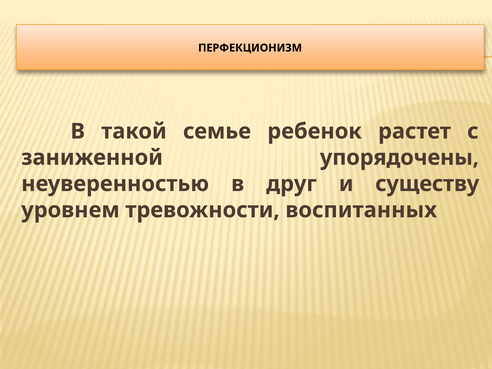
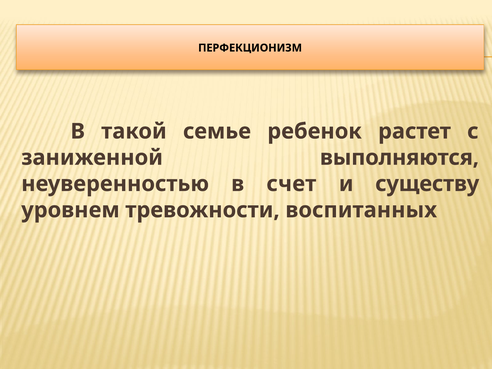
упорядочены: упорядочены -> выполняются
друг: друг -> счет
